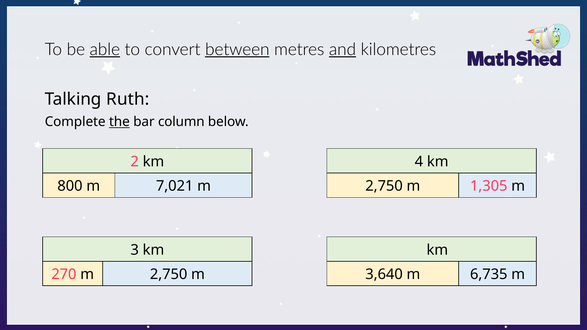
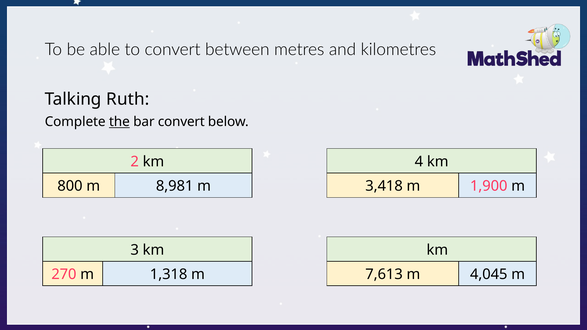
able underline: present -> none
between underline: present -> none
and underline: present -> none
bar column: column -> convert
7,021: 7,021 -> 8,981
2,750 at (384, 186): 2,750 -> 3,418
1,305: 1,305 -> 1,900
m 2,750: 2,750 -> 1,318
3,640: 3,640 -> 7,613
6,735: 6,735 -> 4,045
